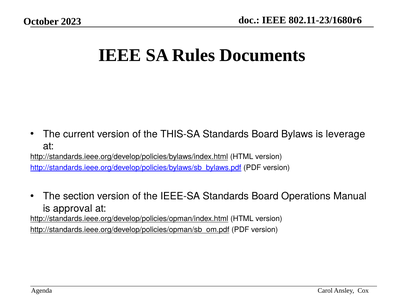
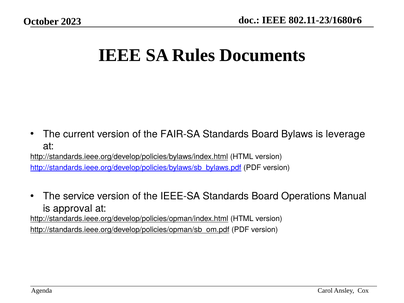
THIS-SA: THIS-SA -> FAIR-SA
section: section -> service
